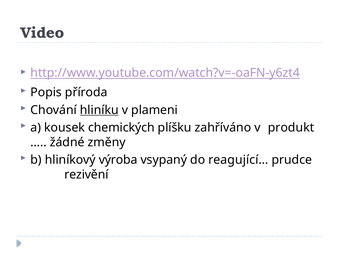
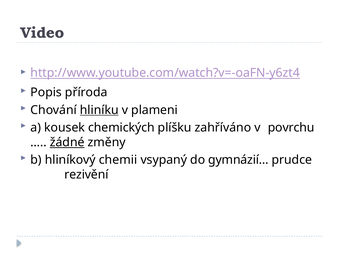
produkt: produkt -> povrchu
žádné underline: none -> present
výroba: výroba -> chemii
reagující…: reagující… -> gymnázií…
